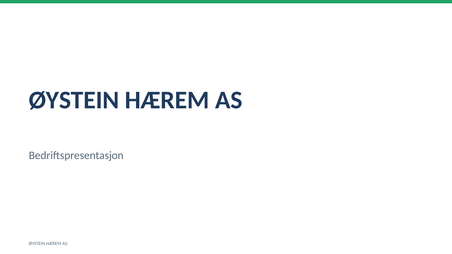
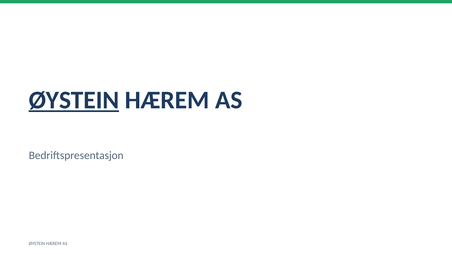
ØYSTEIN at (74, 100) underline: none -> present
